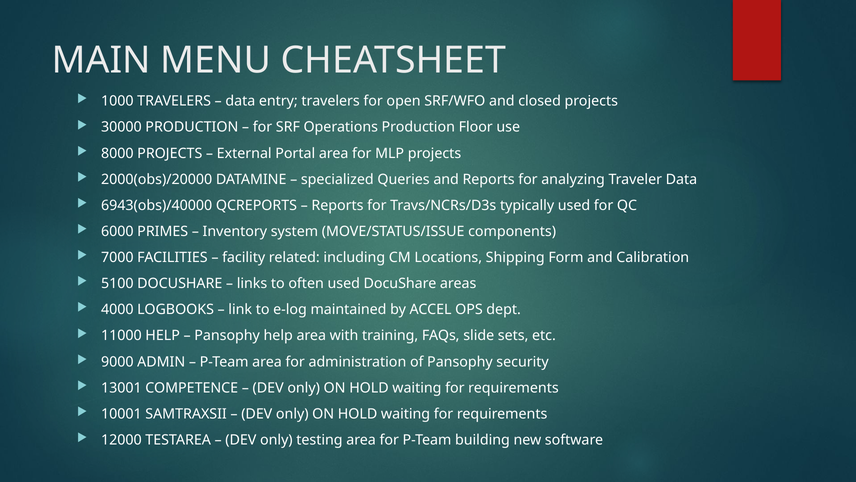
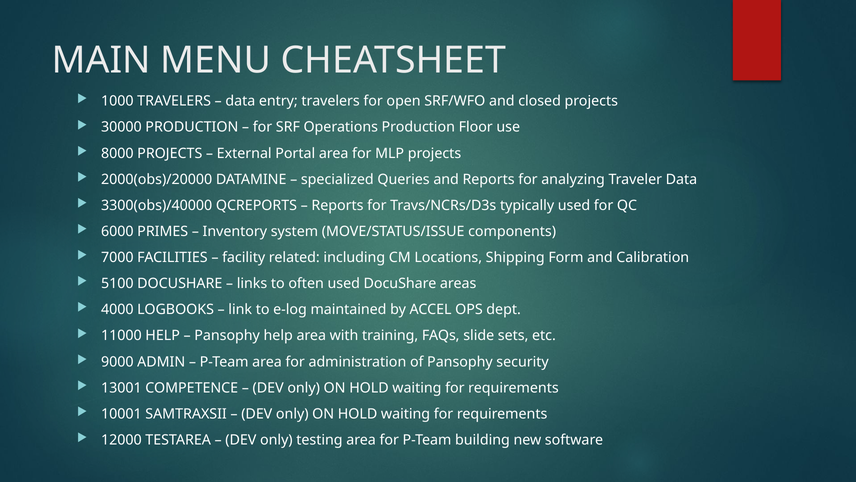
6943(obs)/40000: 6943(obs)/40000 -> 3300(obs)/40000
